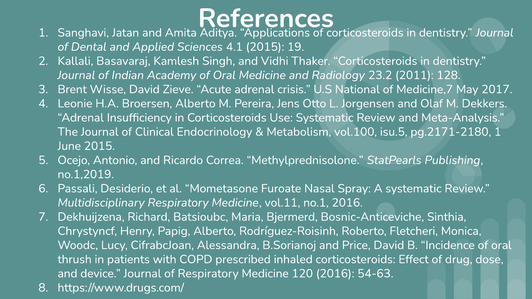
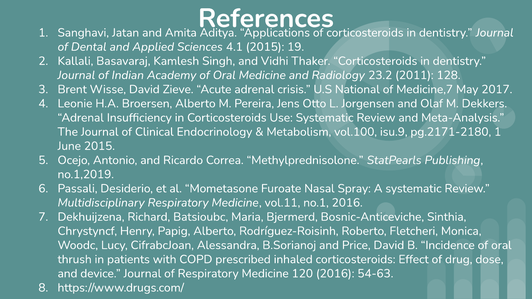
isu.5: isu.5 -> isu.9
